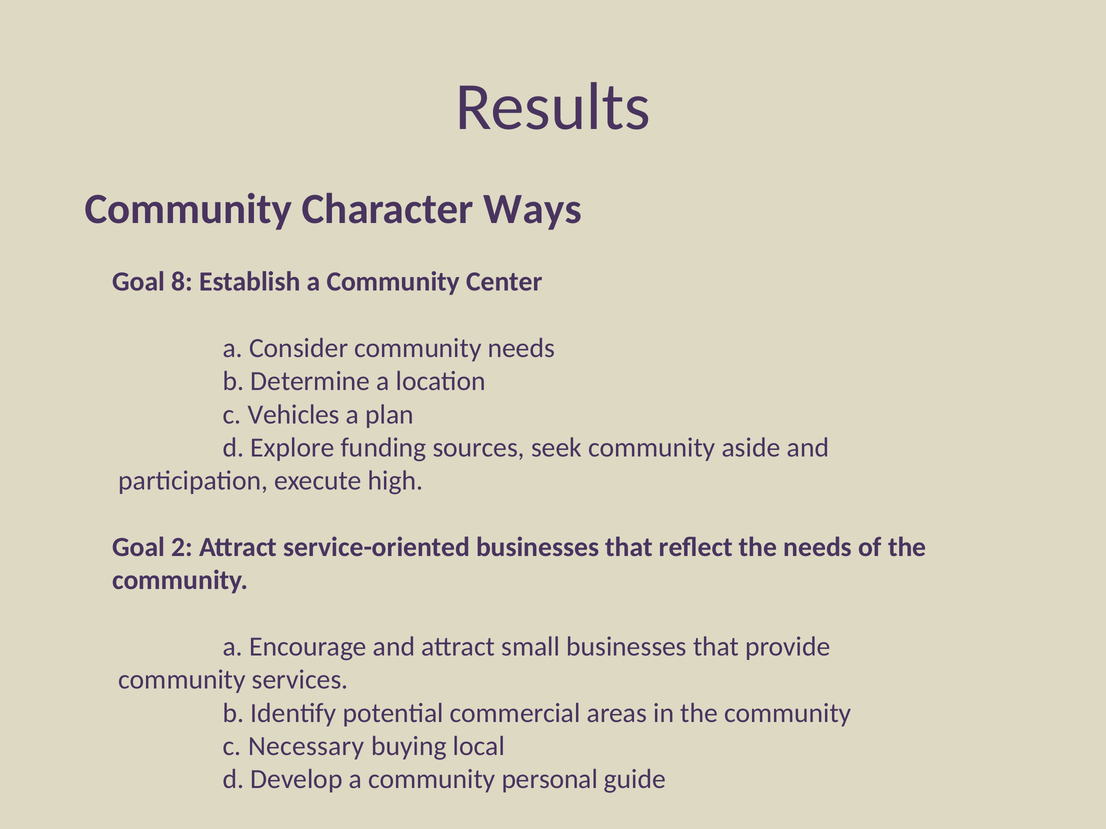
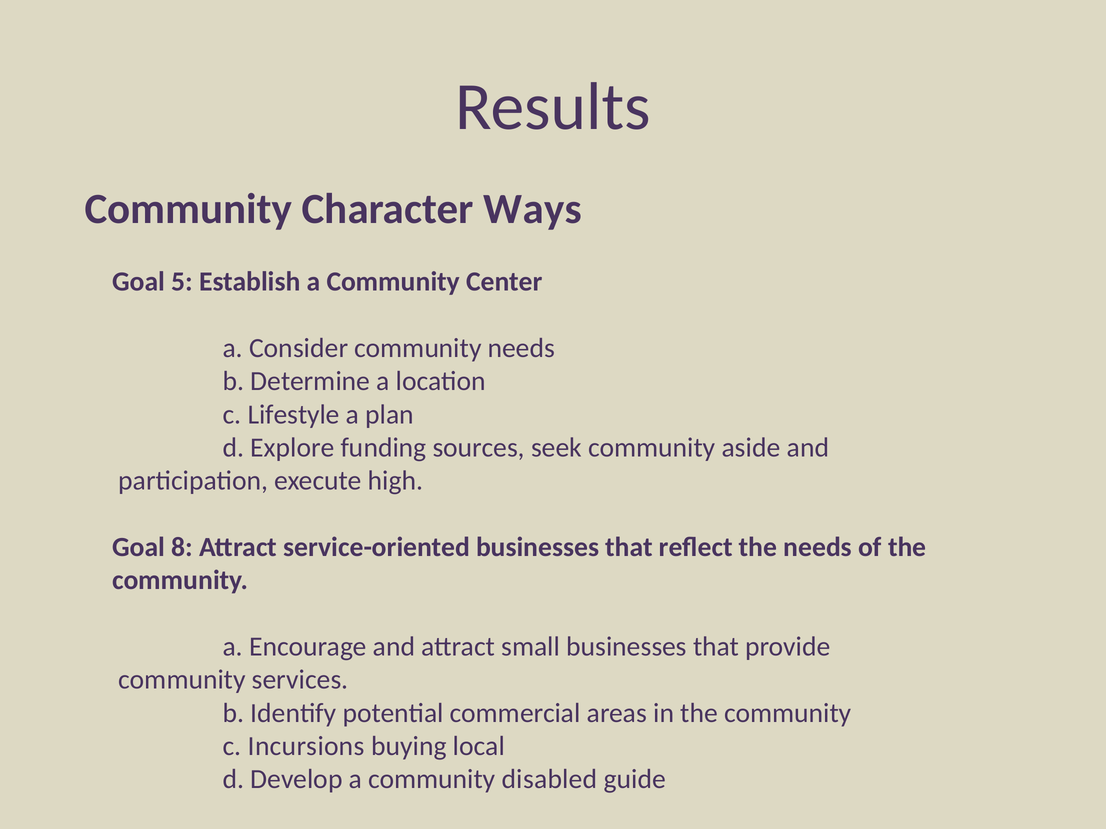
8: 8 -> 5
Vehicles: Vehicles -> Lifestyle
2: 2 -> 8
Necessary: Necessary -> Incursions
personal: personal -> disabled
